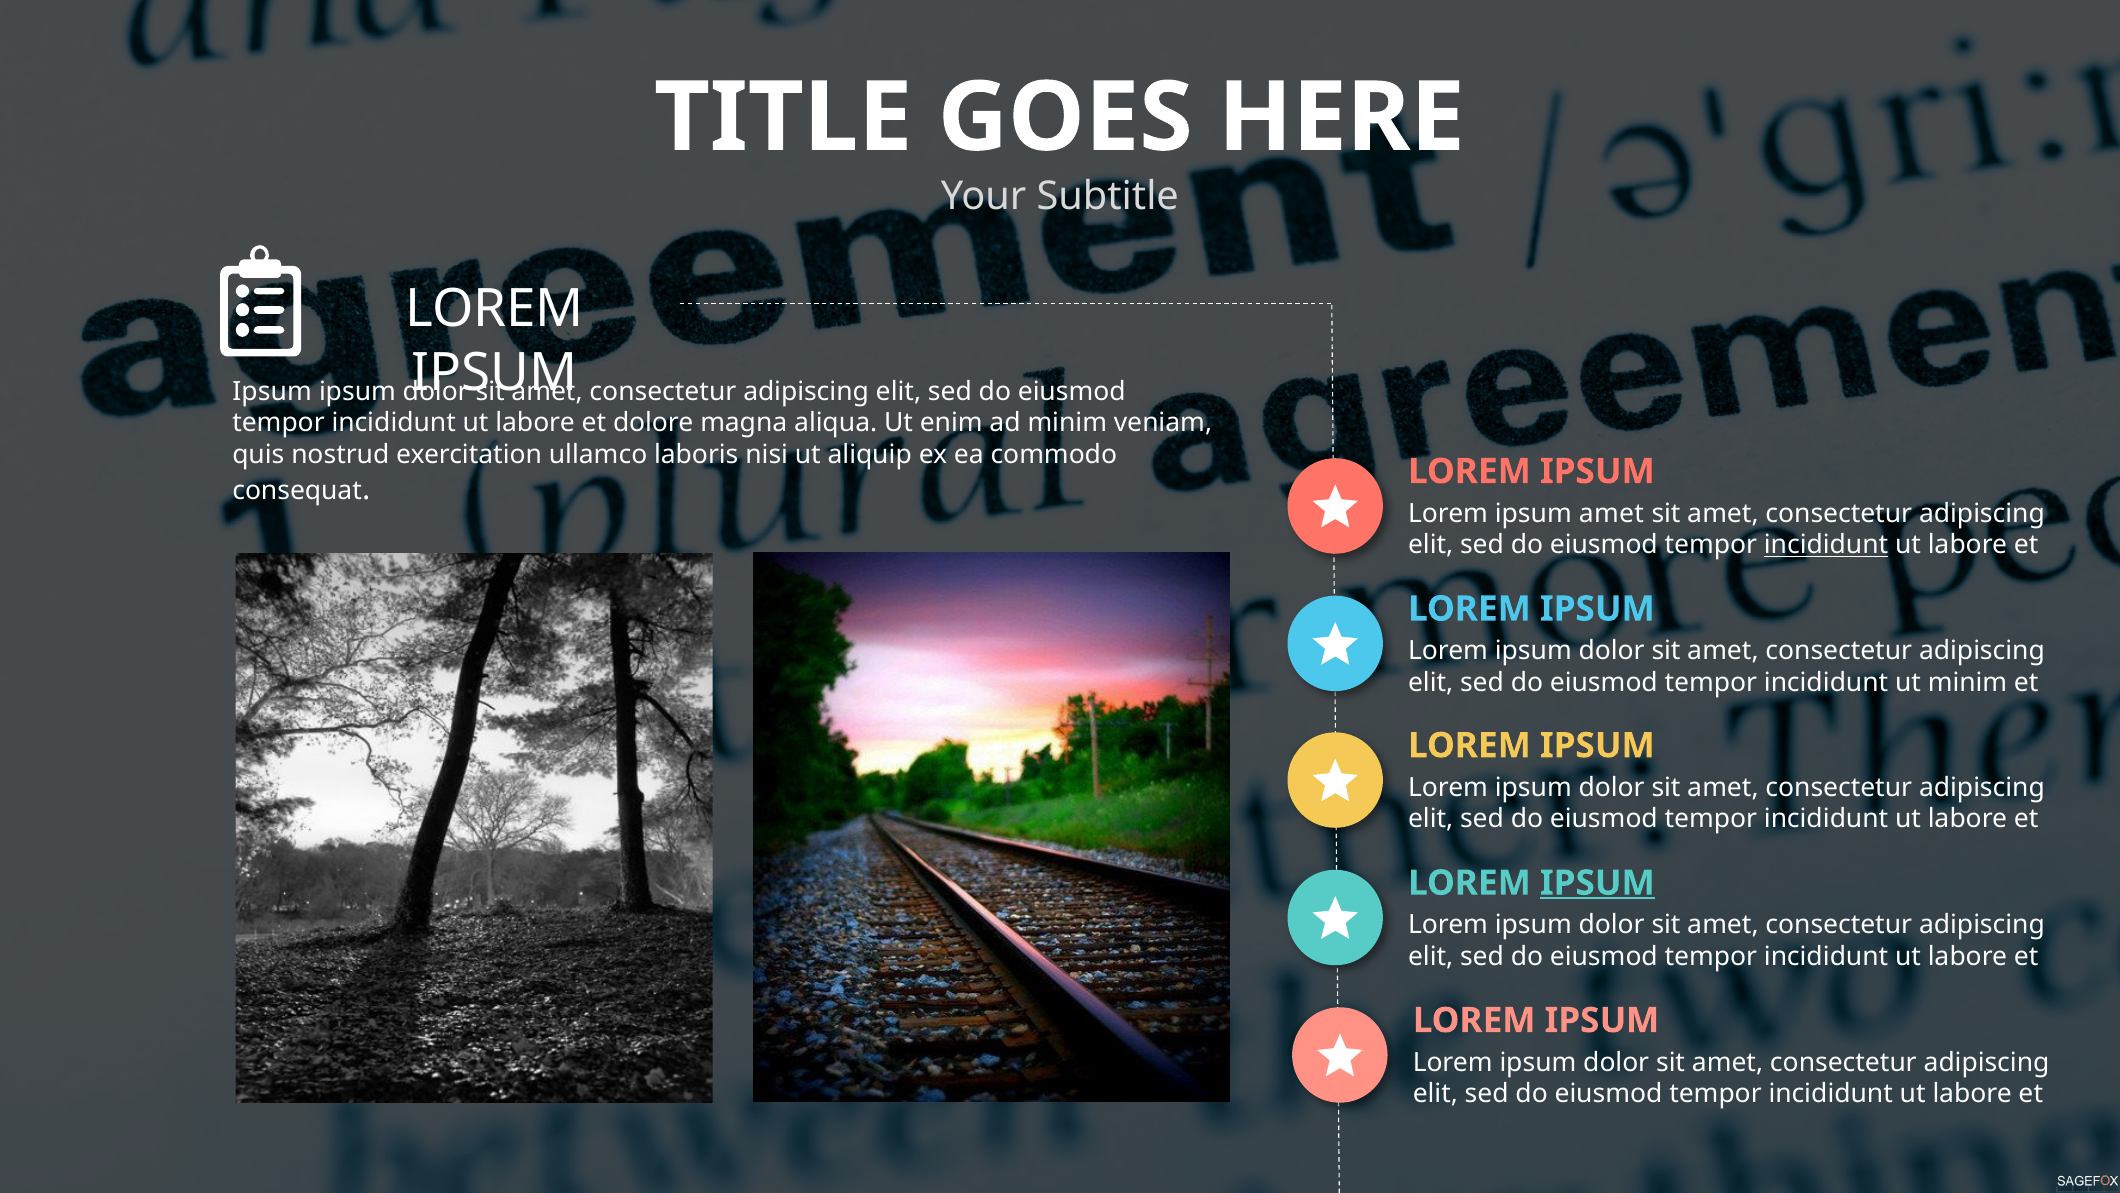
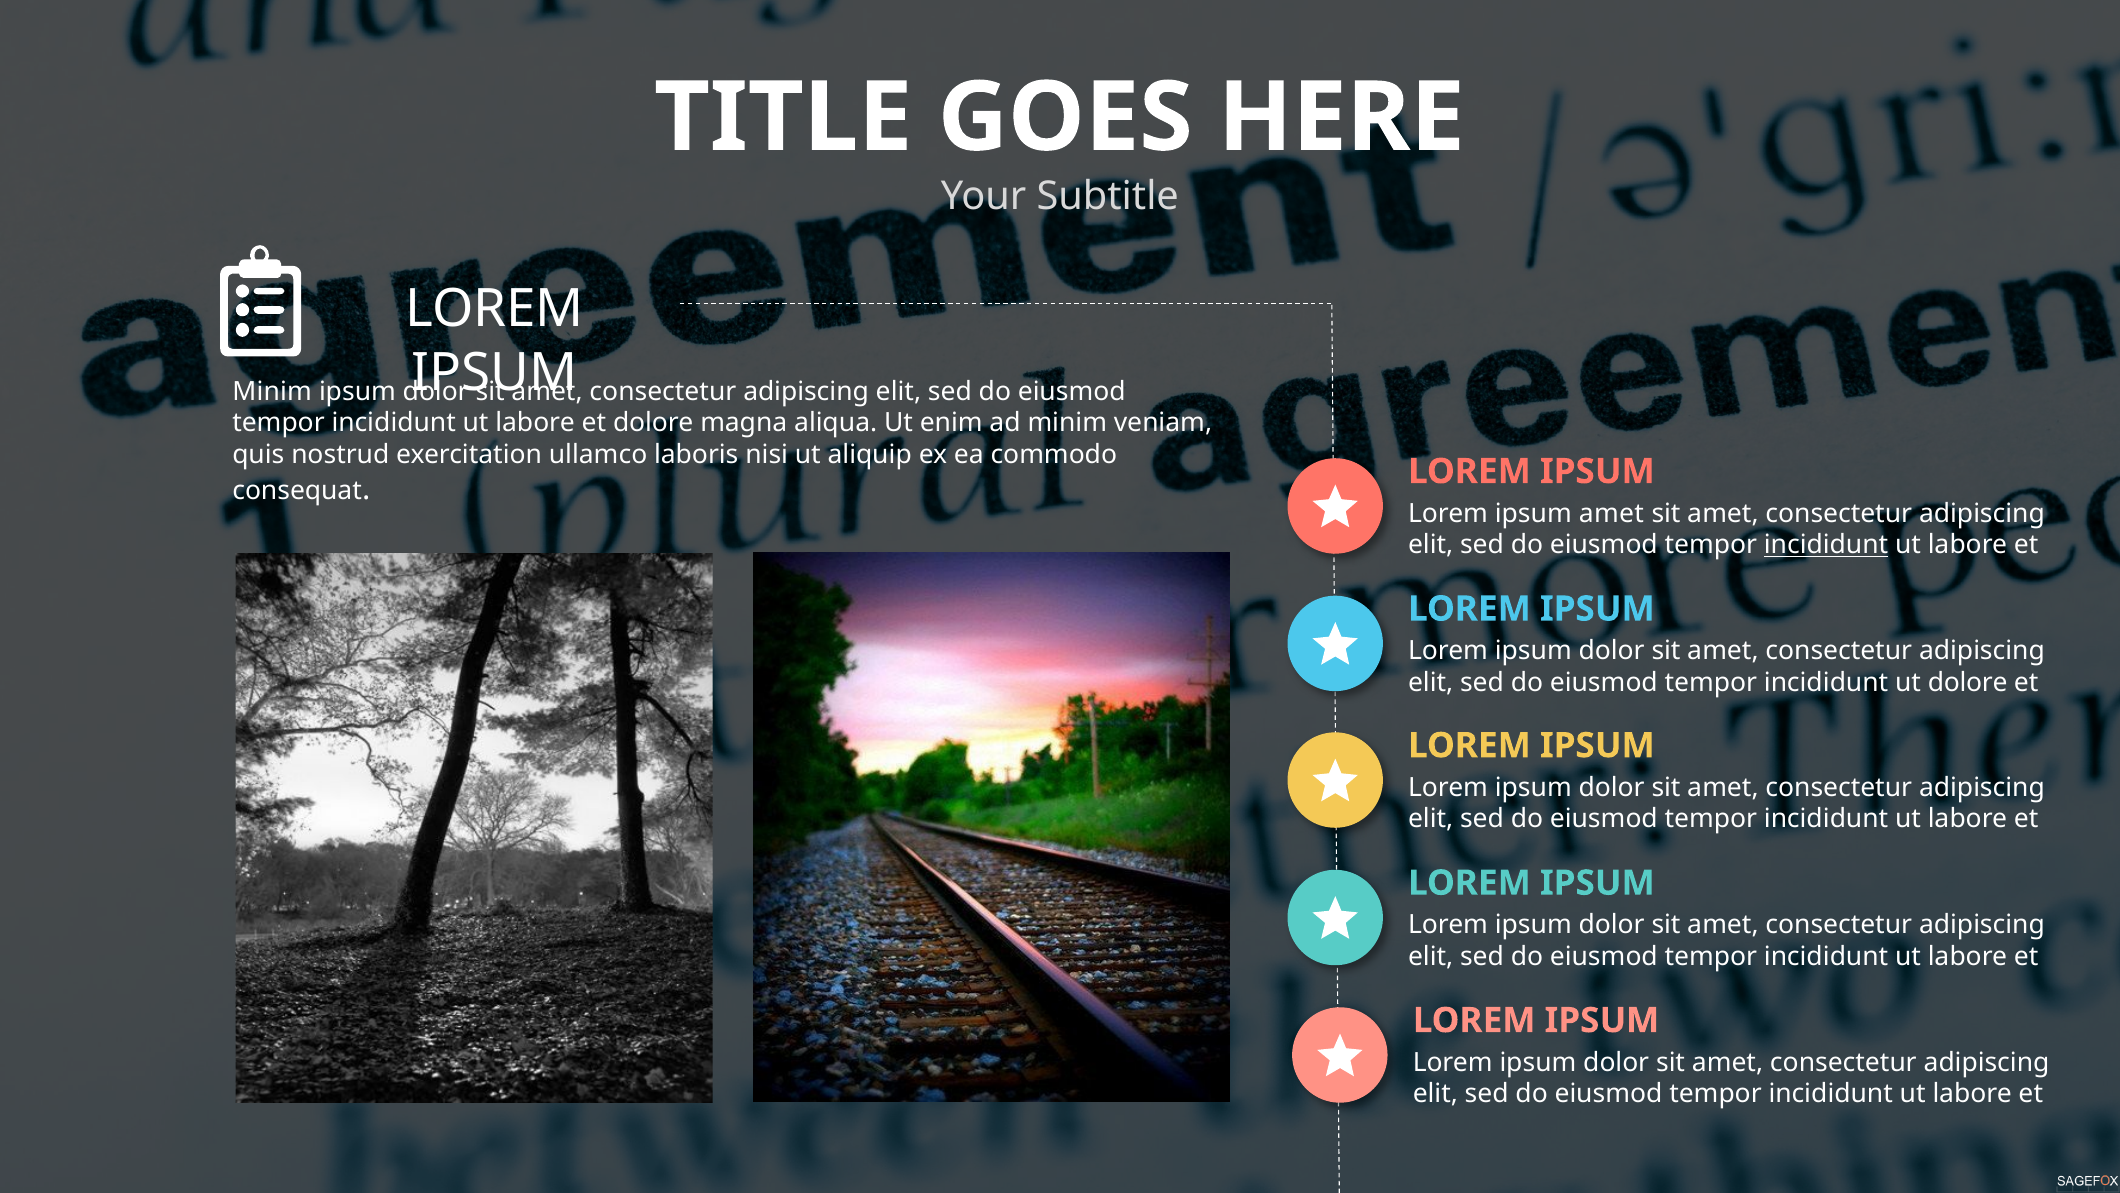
Ipsum at (272, 391): Ipsum -> Minim
ut minim: minim -> dolore
IPSUM at (1597, 883) underline: present -> none
